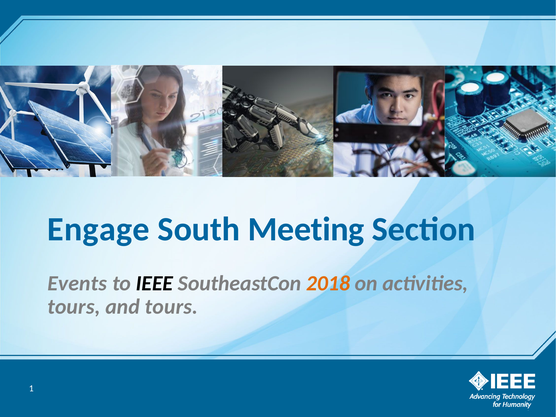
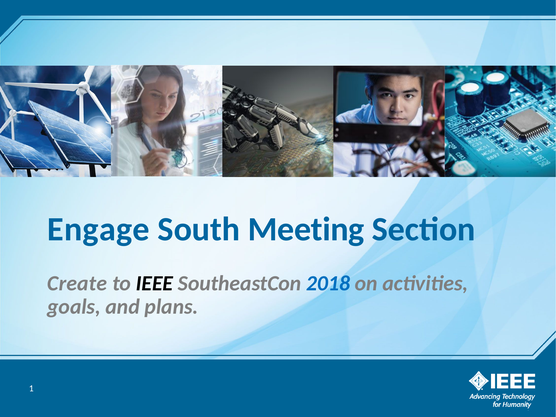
Events: Events -> Create
2018 colour: orange -> blue
tours at (74, 307): tours -> goals
and tours: tours -> plans
